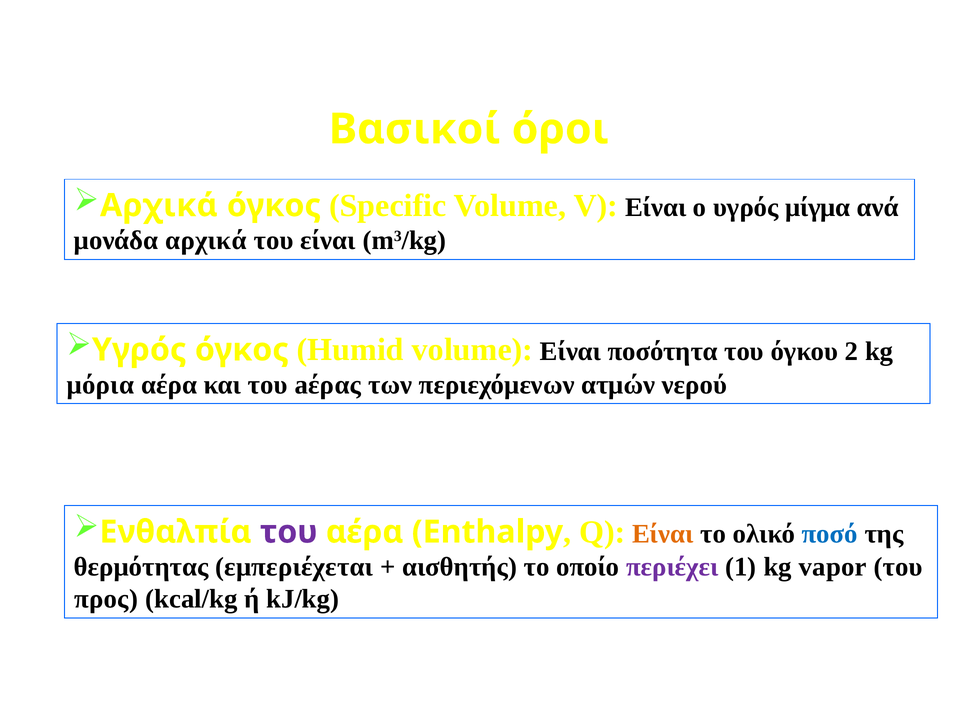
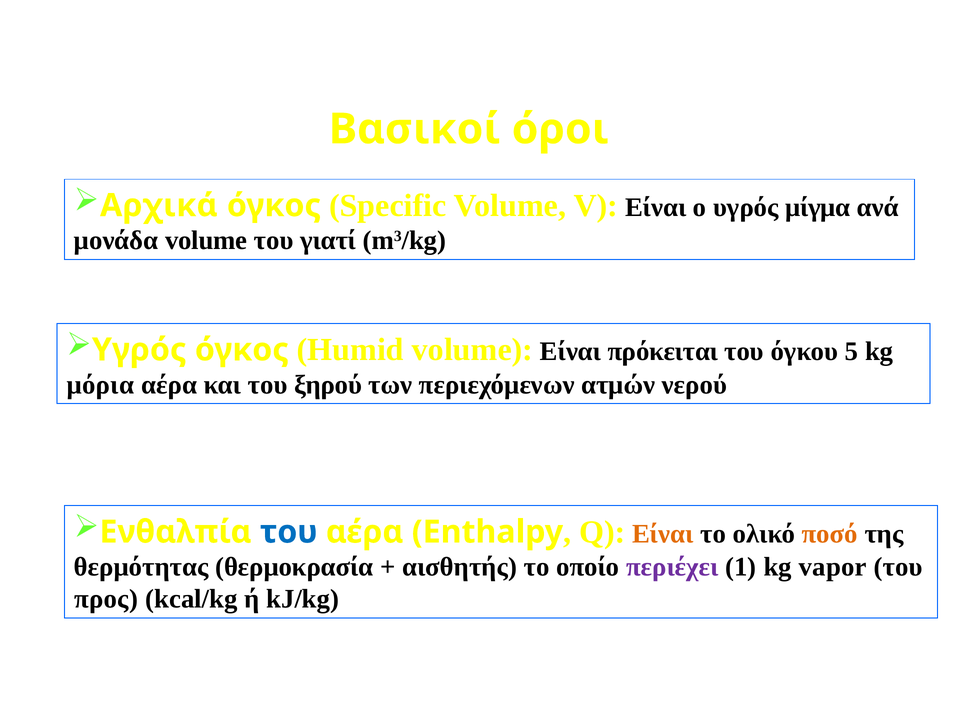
μονάδα αρχικά: αρχικά -> volume
του είναι: είναι -> γιατί
ποσότητα: ποσότητα -> πρόκειται
2: 2 -> 5
aέρας: aέρας -> ξηρού
του at (289, 532) colour: purple -> blue
ποσό colour: blue -> orange
εμπεριέχεται: εμπεριέχεται -> θερμοκρασία
